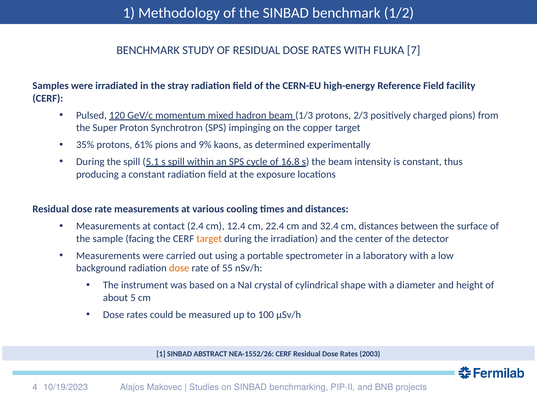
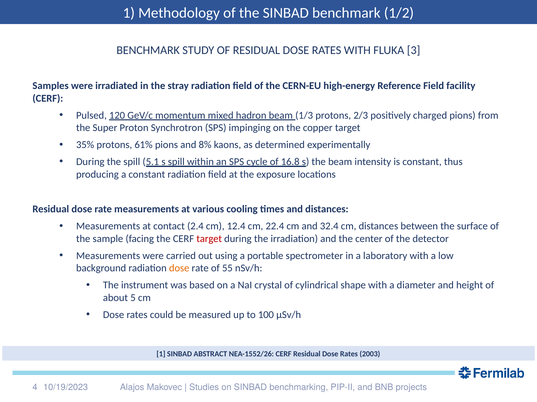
7: 7 -> 3
9%: 9% -> 8%
target at (209, 239) colour: orange -> red
